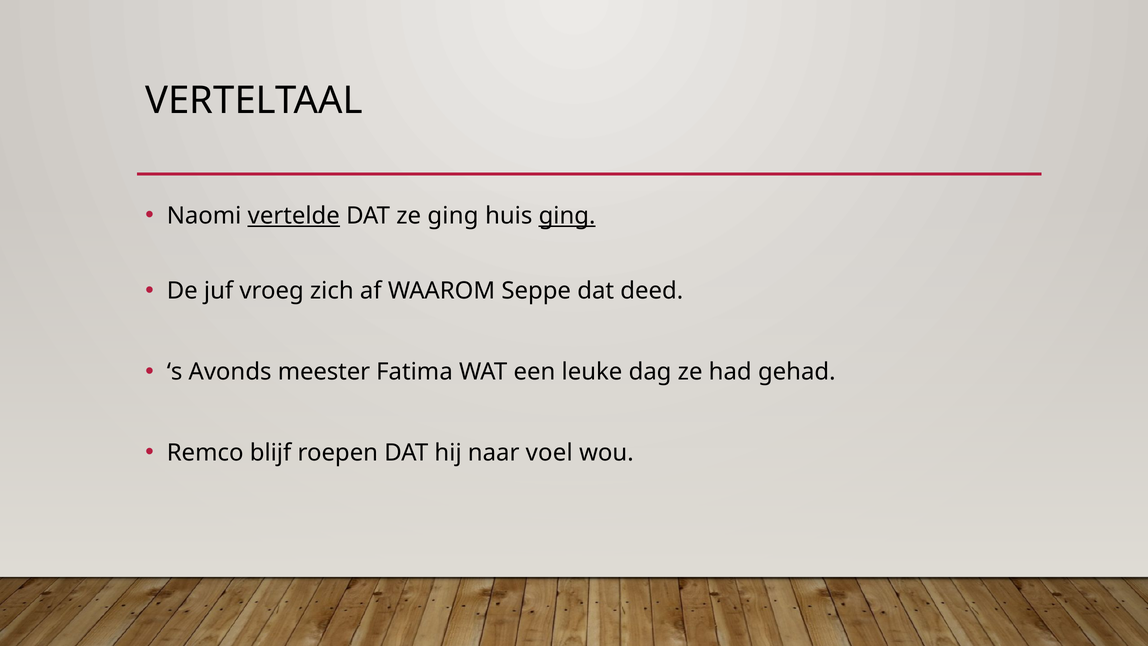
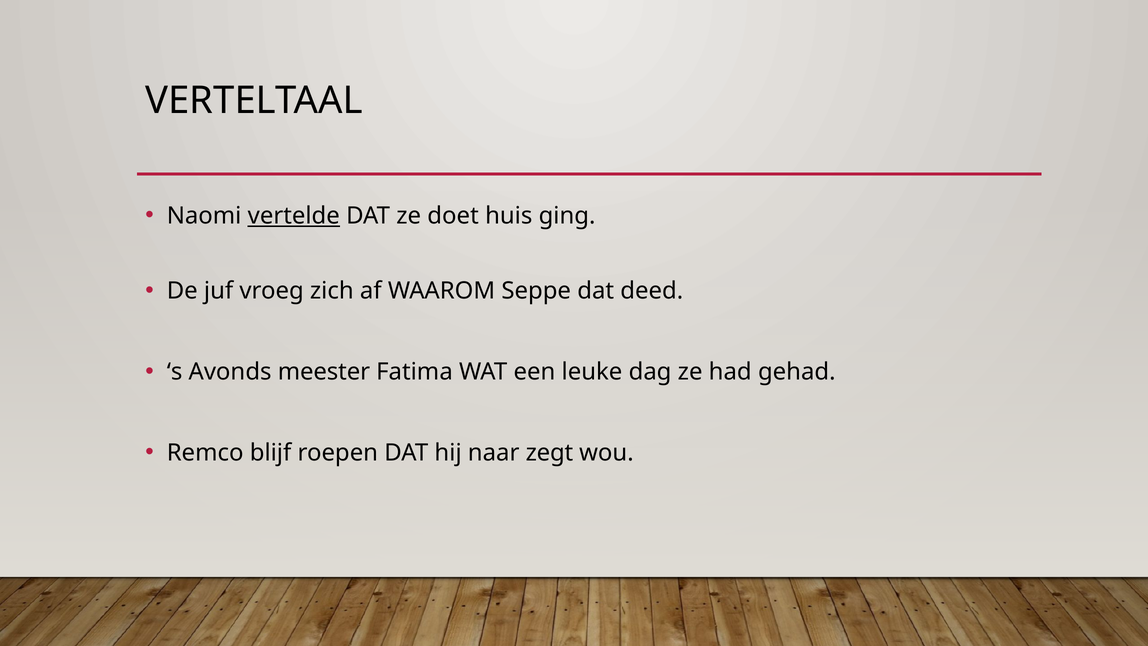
ze ging: ging -> doet
ging at (567, 216) underline: present -> none
voel: voel -> zegt
